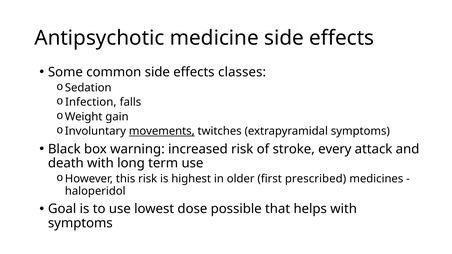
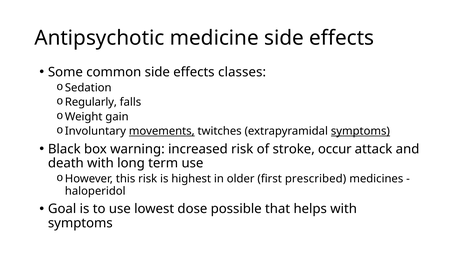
Infection: Infection -> Regularly
symptoms at (360, 131) underline: none -> present
every: every -> occur
